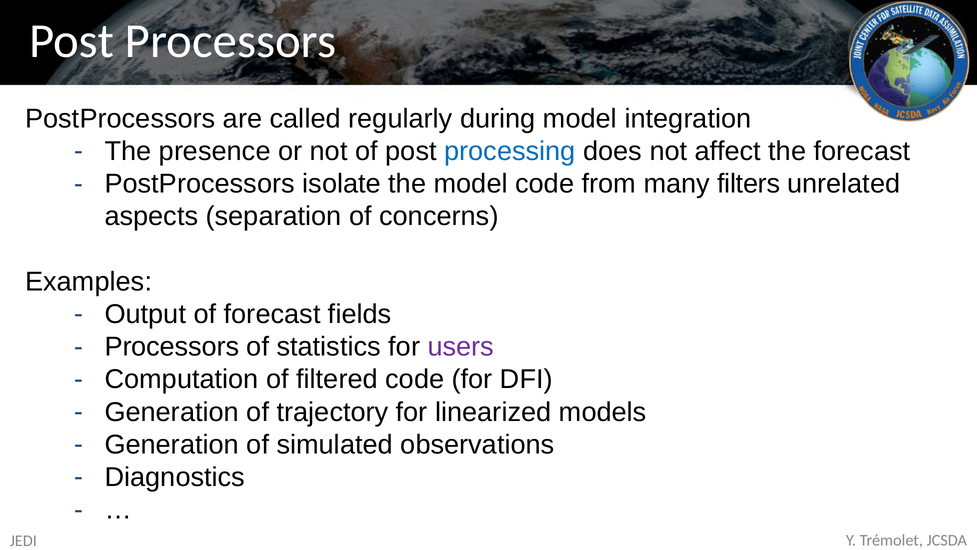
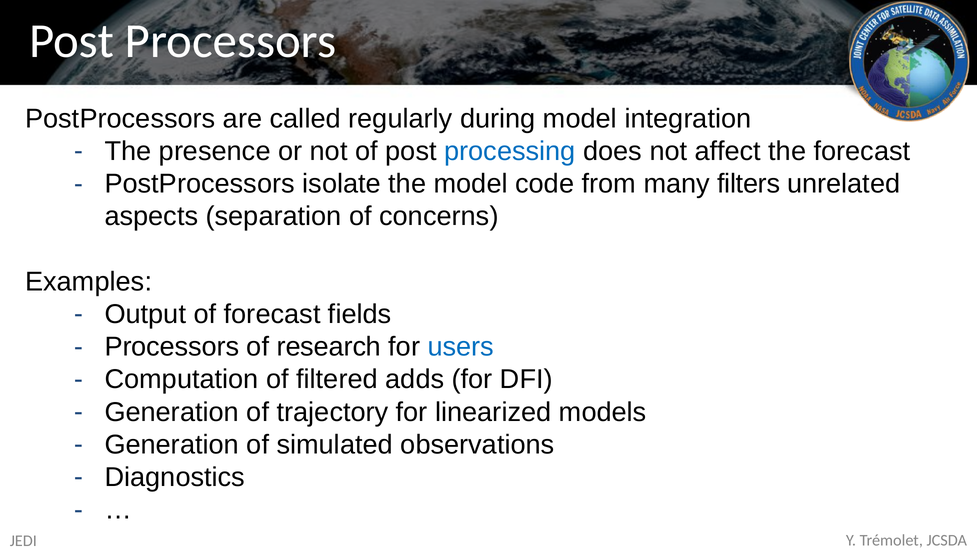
statistics: statistics -> research
users colour: purple -> blue
filtered code: code -> adds
